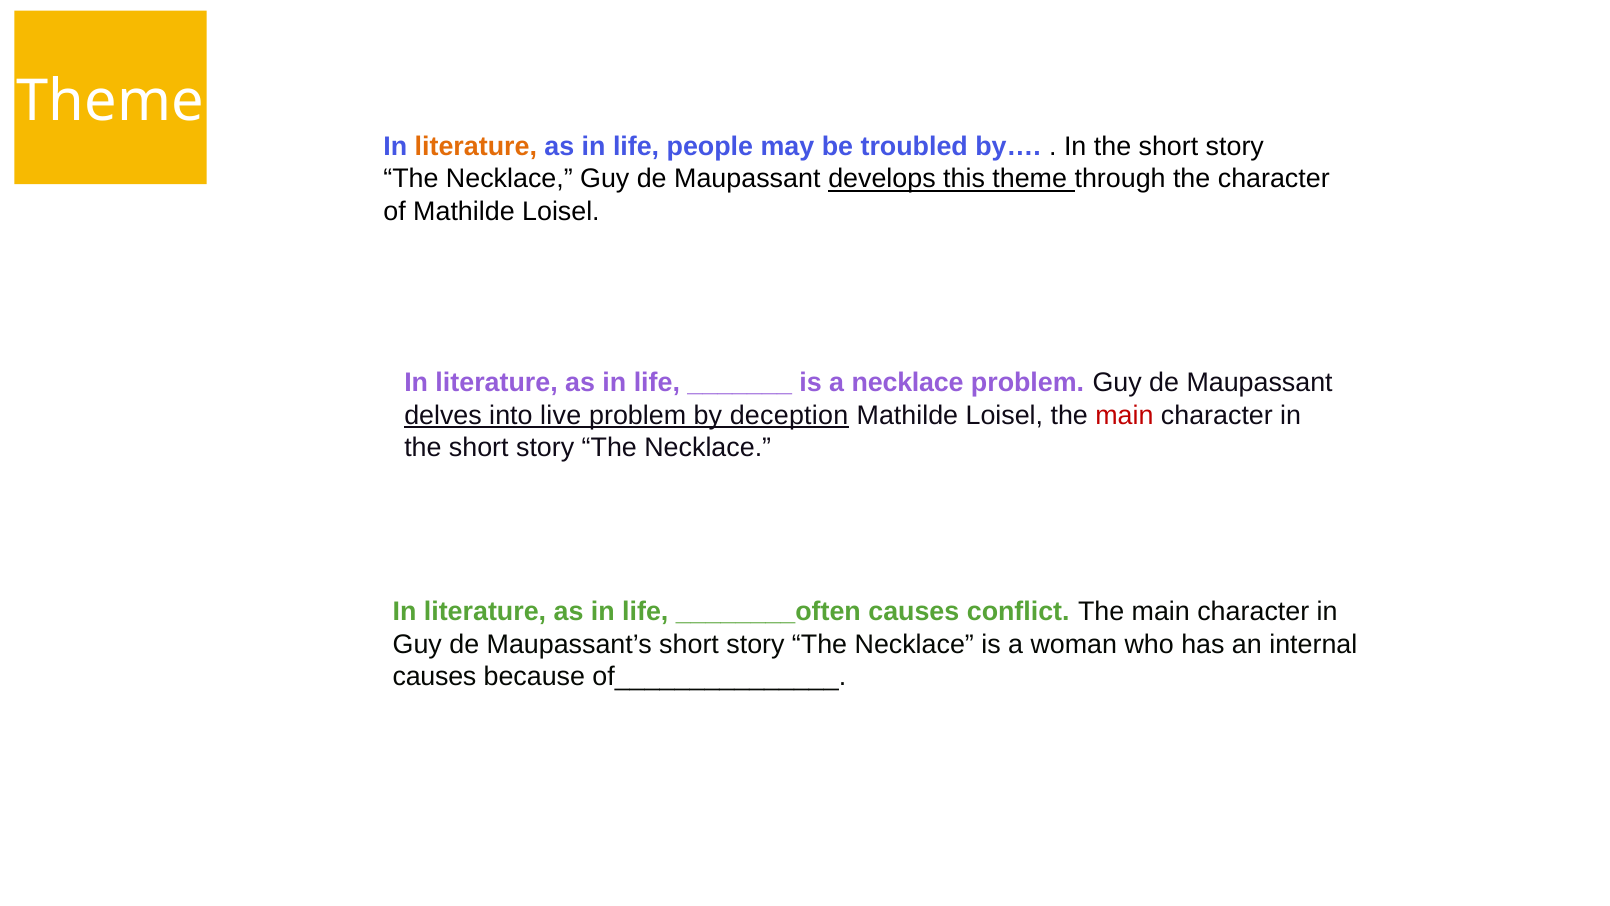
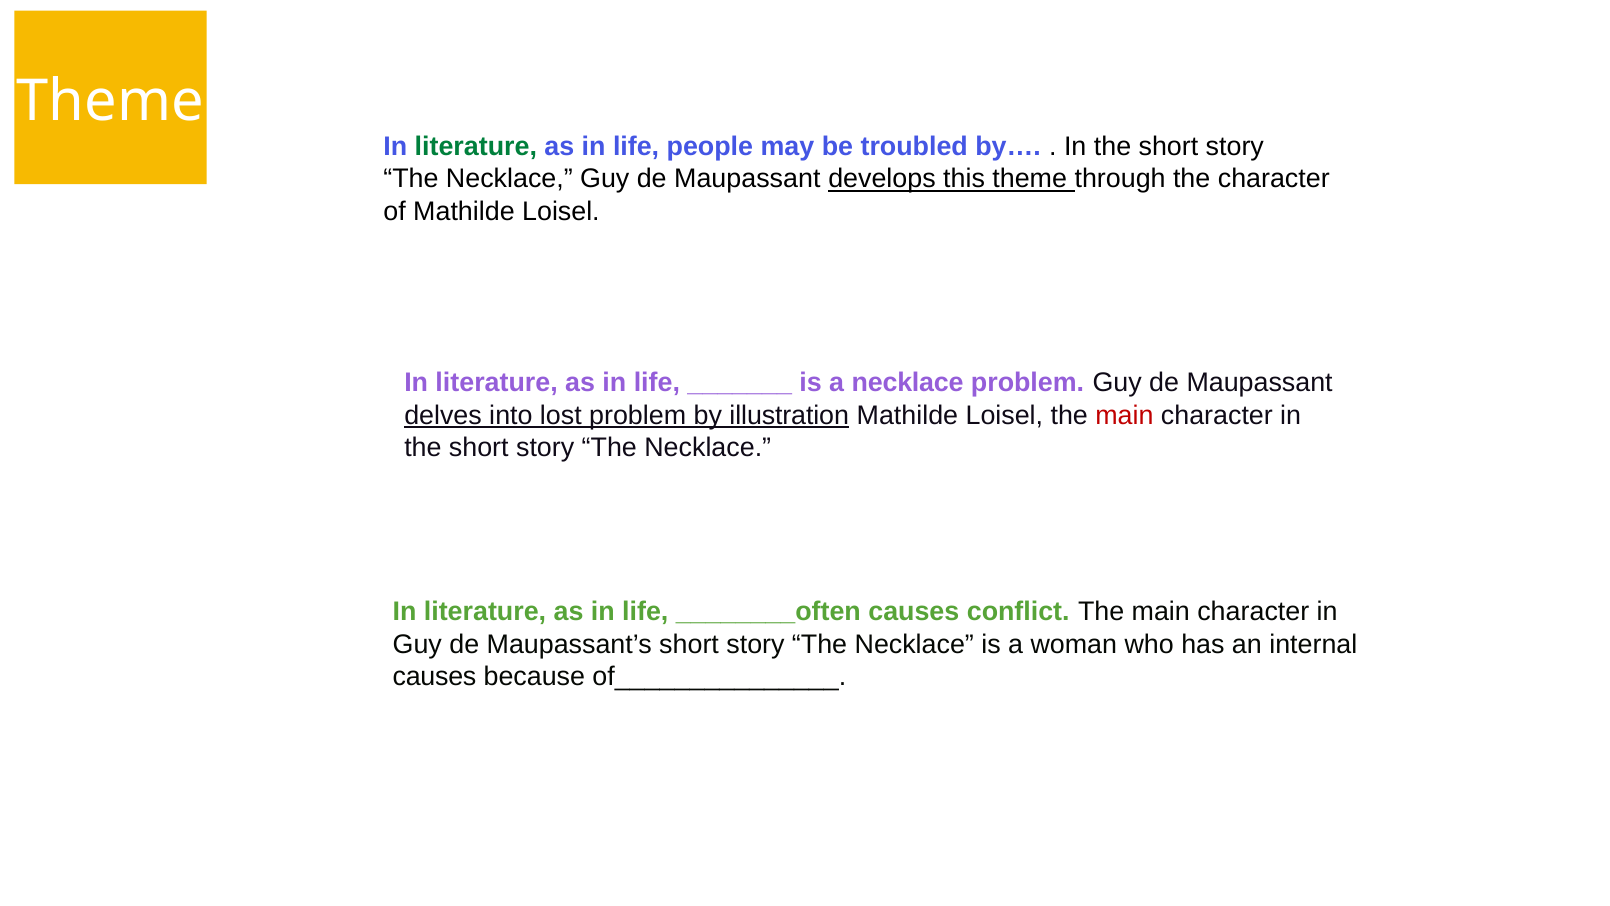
literature at (476, 147) colour: orange -> green
live: live -> lost
deception: deception -> illustration
